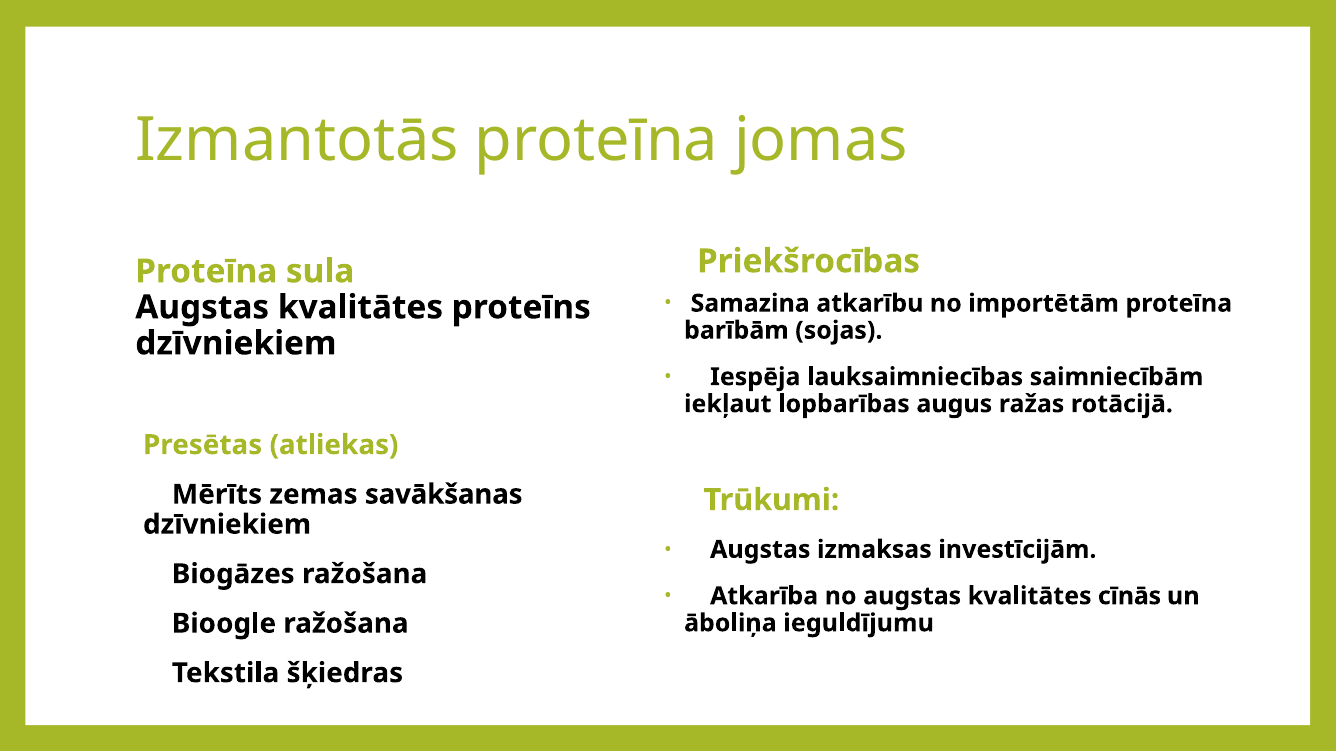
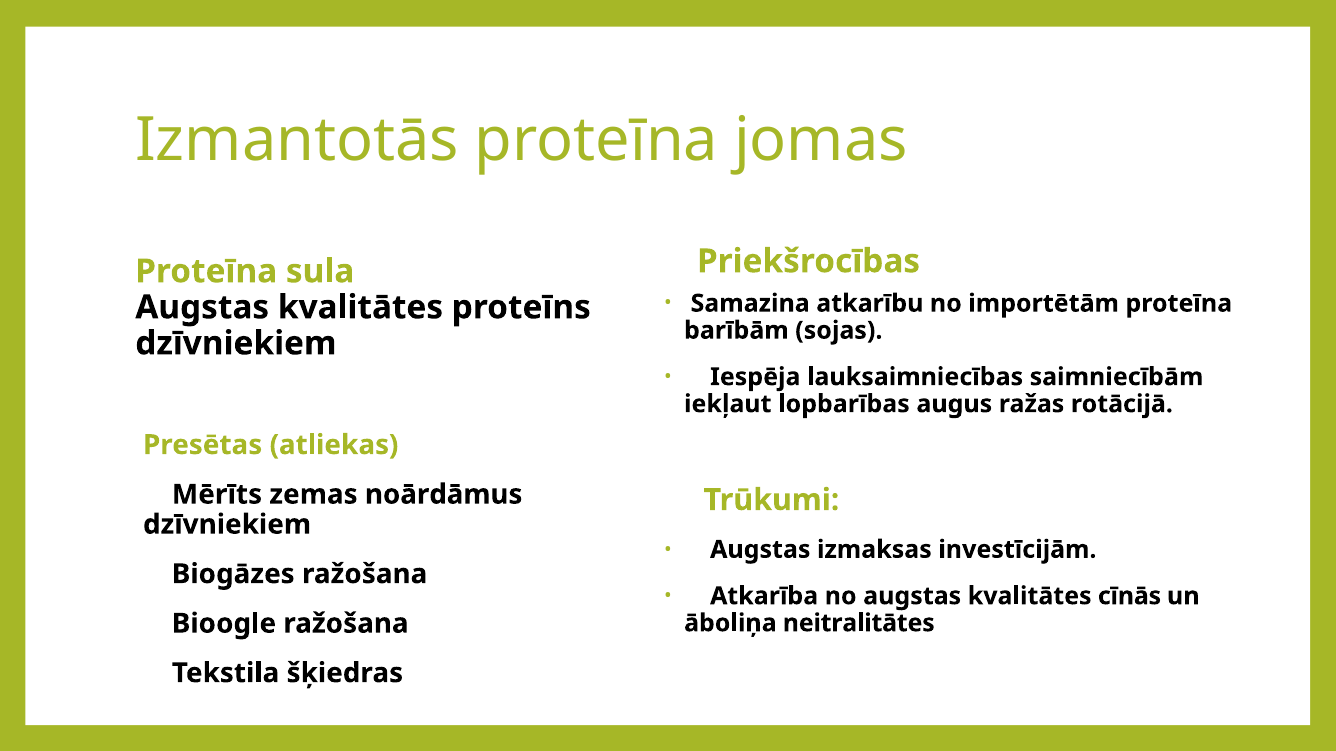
savākšanas: savākšanas -> noārdāmus
ieguldījumu: ieguldījumu -> neitralitātes
